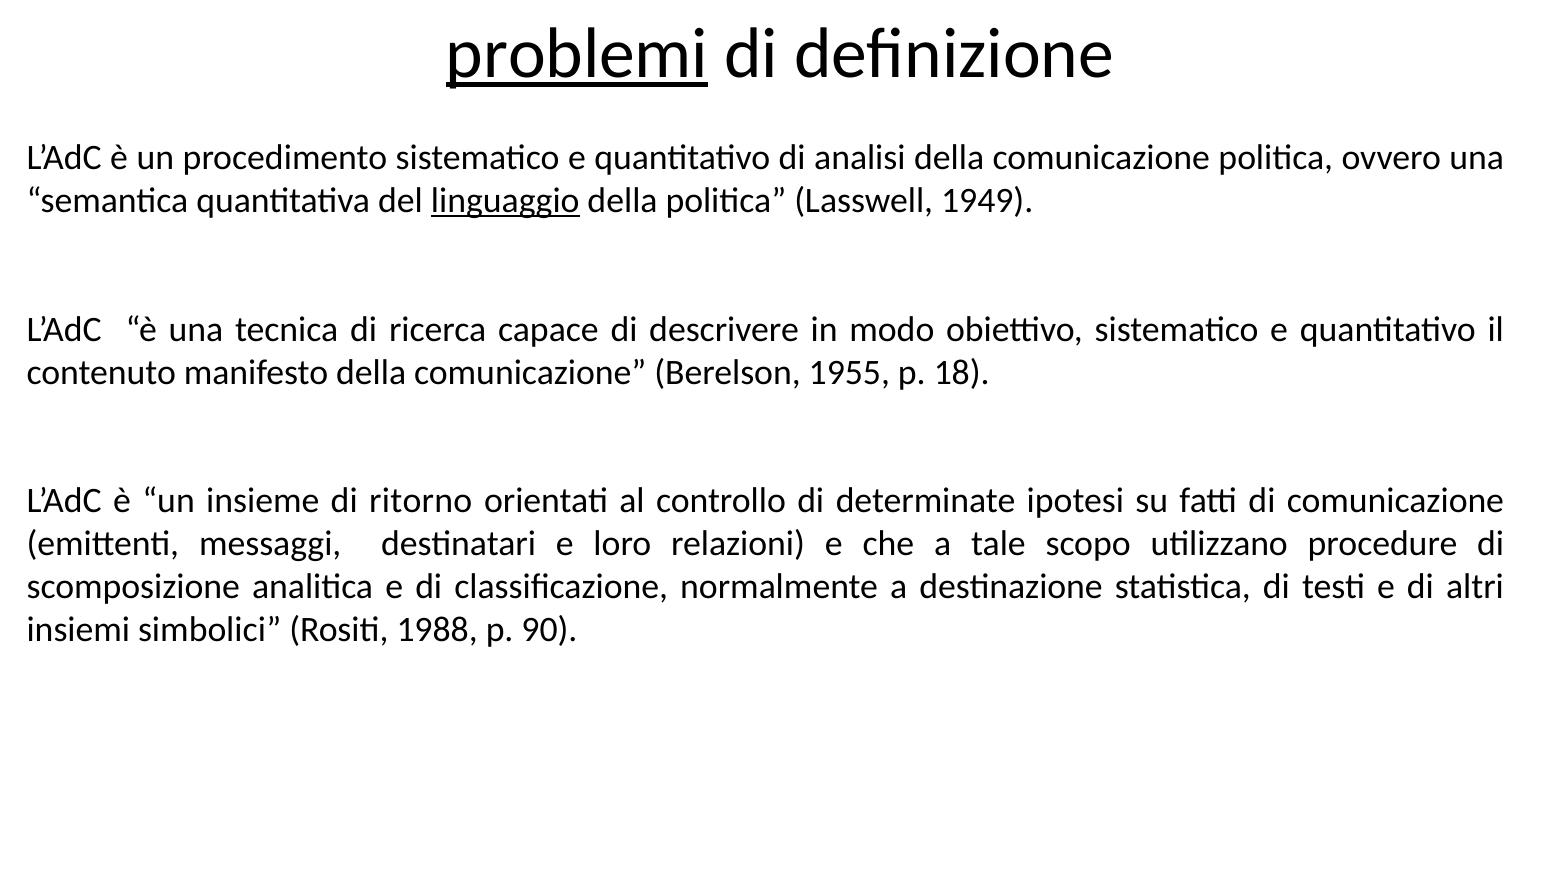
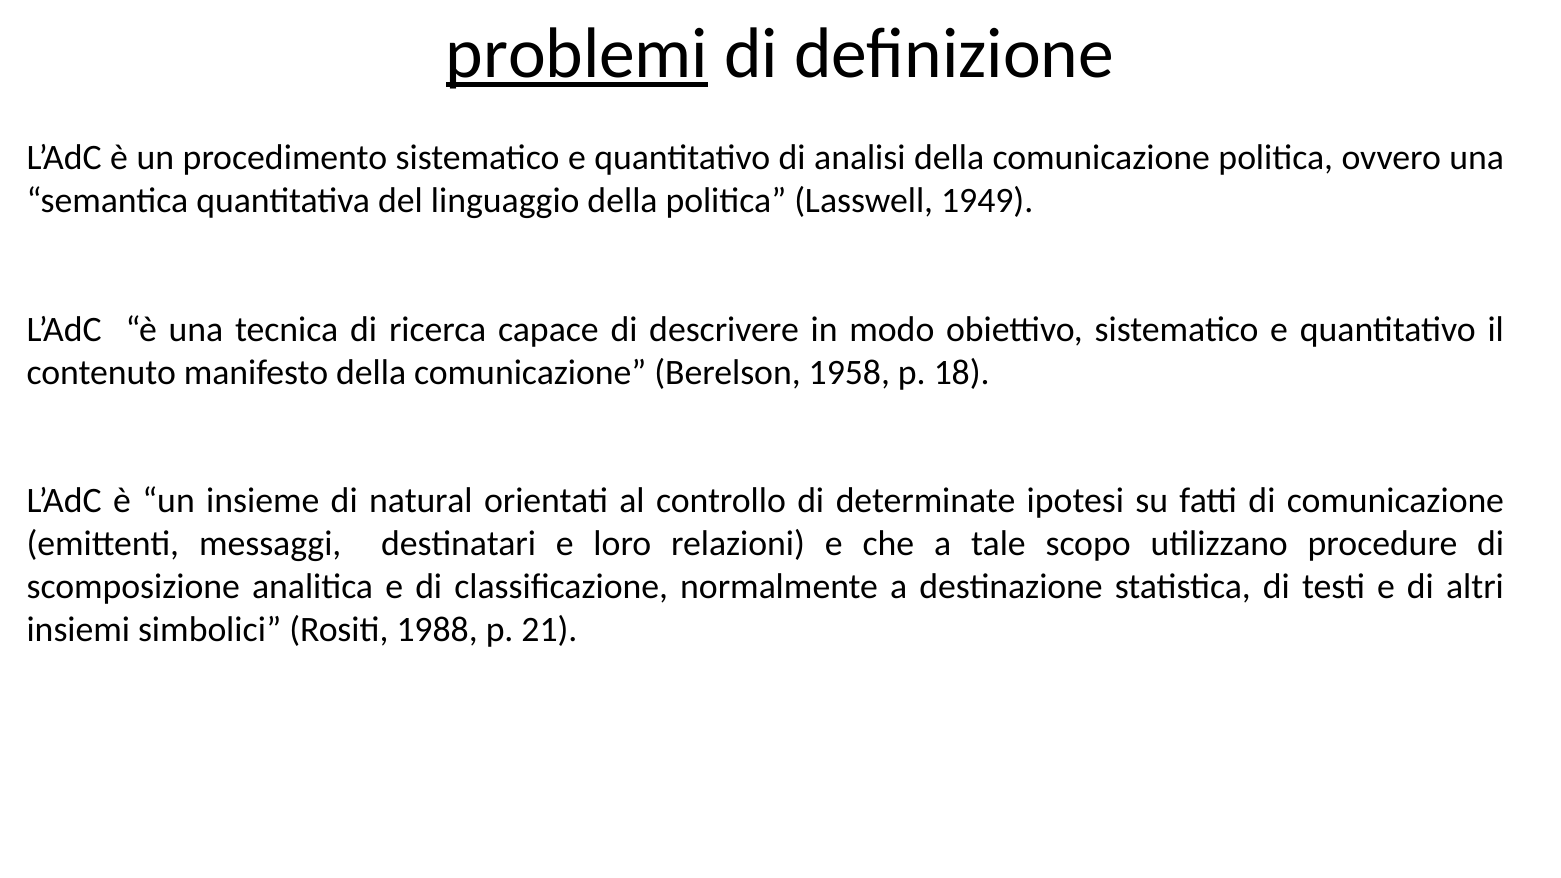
linguaggio underline: present -> none
1955: 1955 -> 1958
ritorno: ritorno -> natural
90: 90 -> 21
